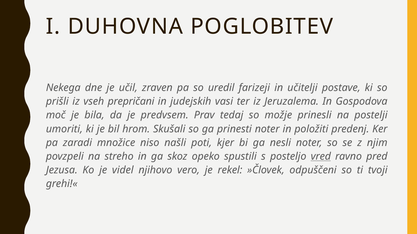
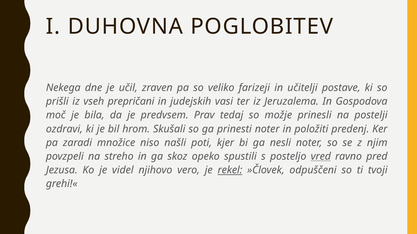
uredil: uredil -> veliko
umoriti: umoriti -> ozdravi
rekel underline: none -> present
